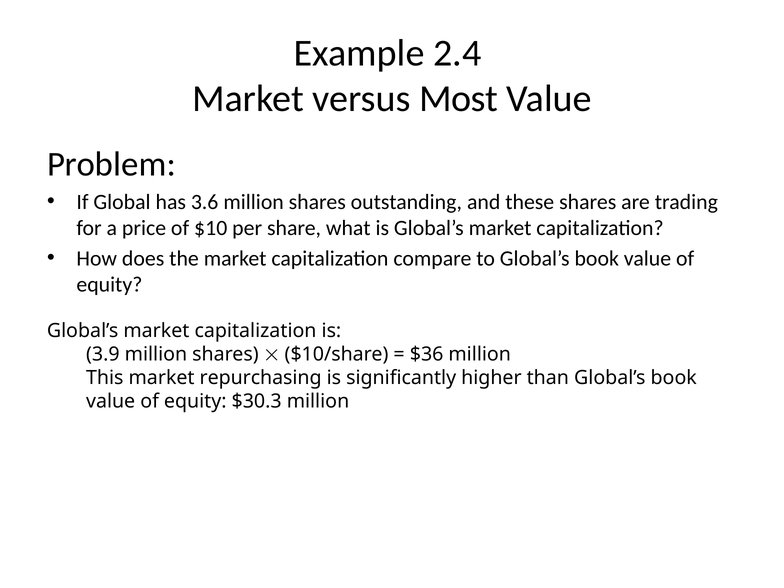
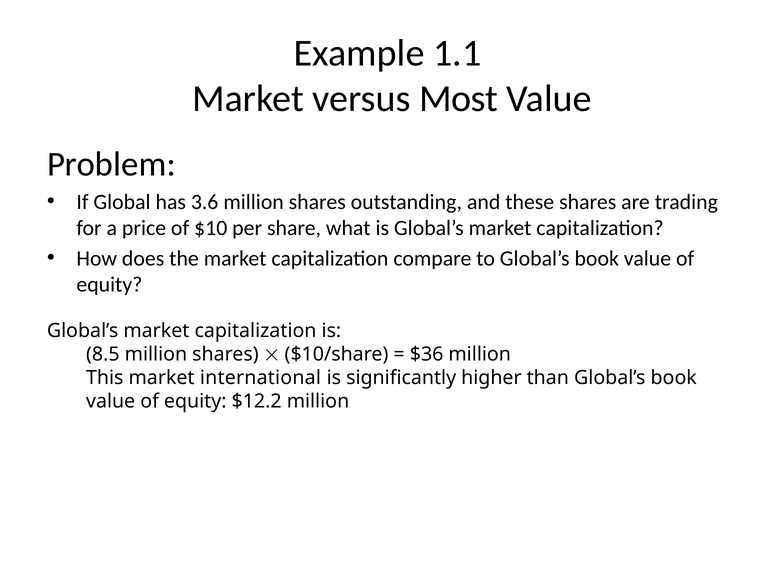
2.4: 2.4 -> 1.1
3.9: 3.9 -> 8.5
repurchasing: repurchasing -> international
$30.3: $30.3 -> $12.2
